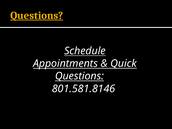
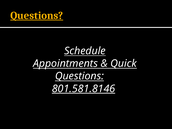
801.581.8146 underline: none -> present
